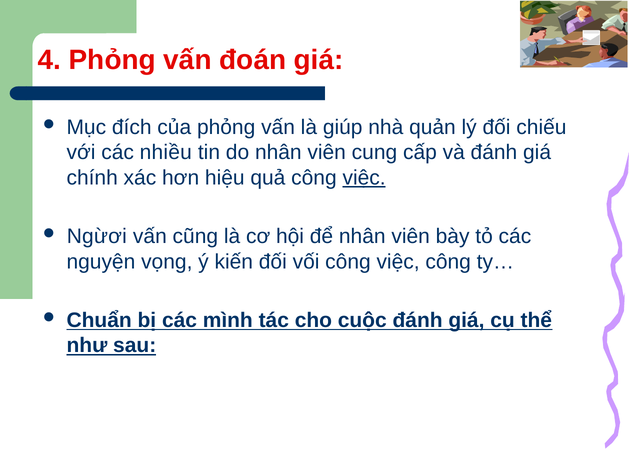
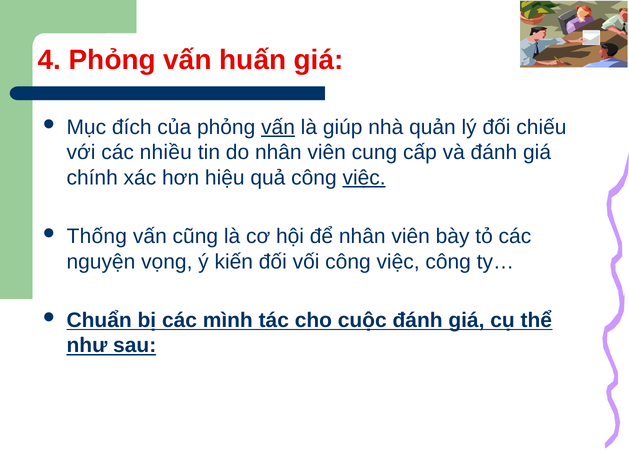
đoán: đoán -> huấn
vấn at (278, 127) underline: none -> present
Ngừơi: Ngừơi -> Thống
